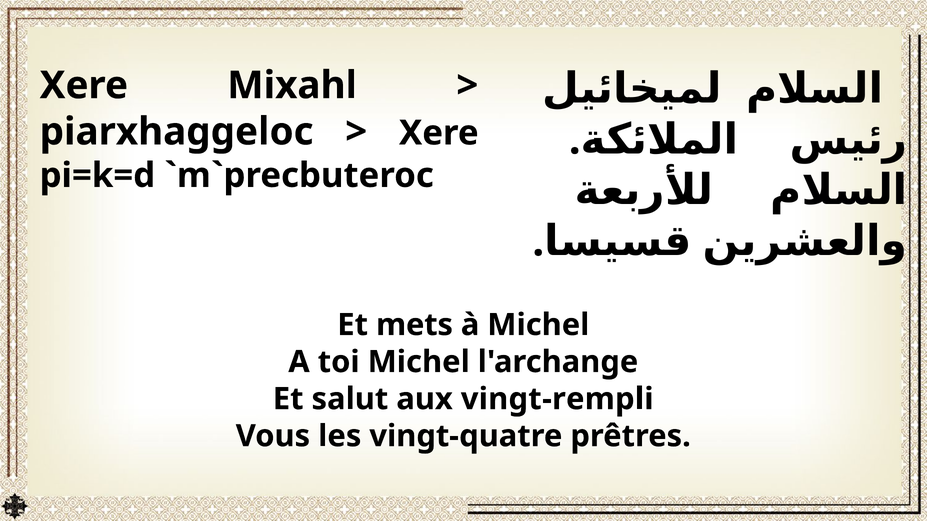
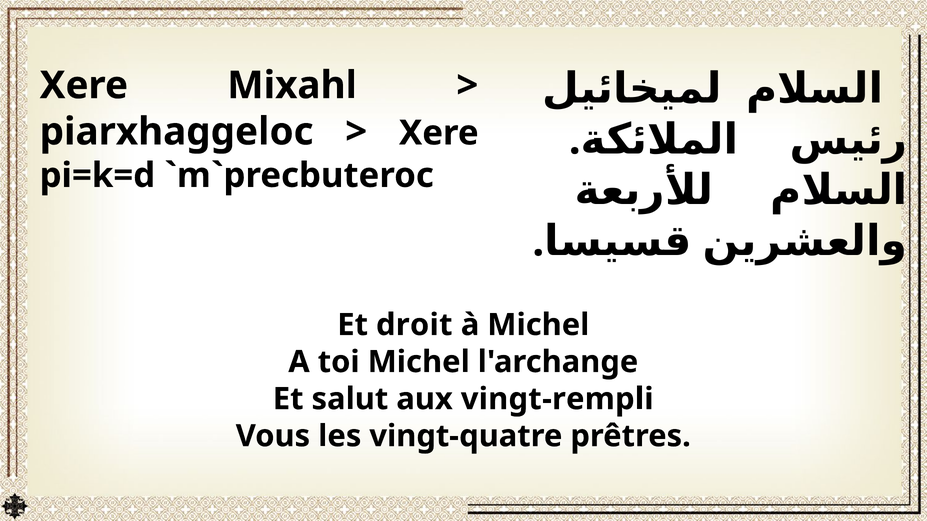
mets: mets -> droit
